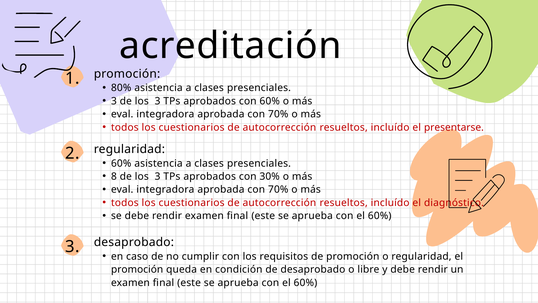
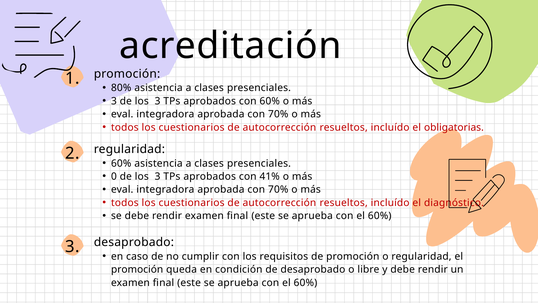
presentarse: presentarse -> obligatorias
8: 8 -> 0
30%: 30% -> 41%
